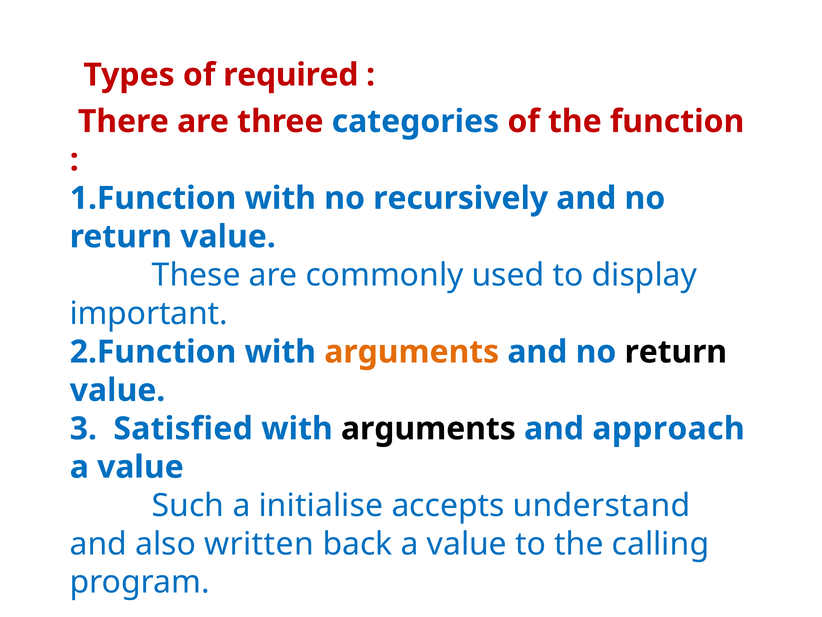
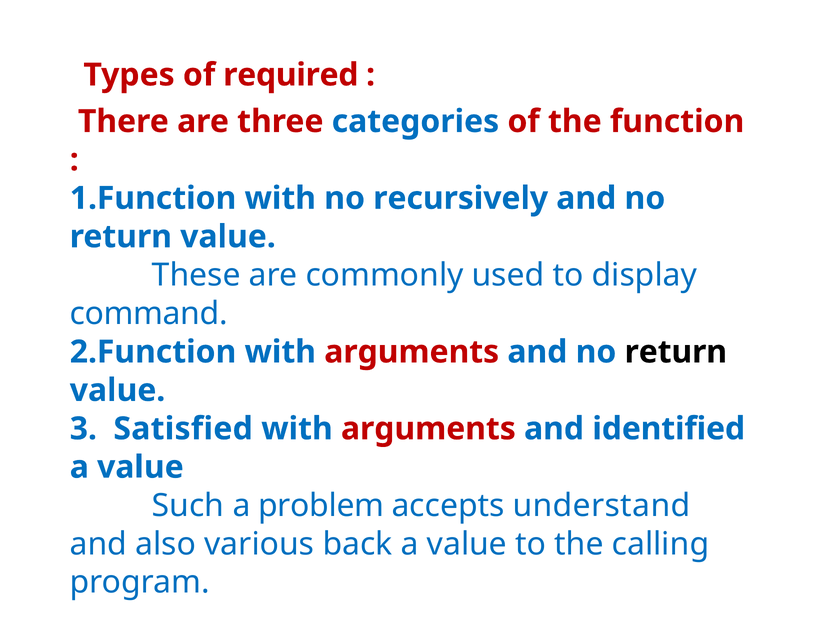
important: important -> command
arguments at (412, 352) colour: orange -> red
arguments at (428, 428) colour: black -> red
approach: approach -> identified
initialise: initialise -> problem
written: written -> various
